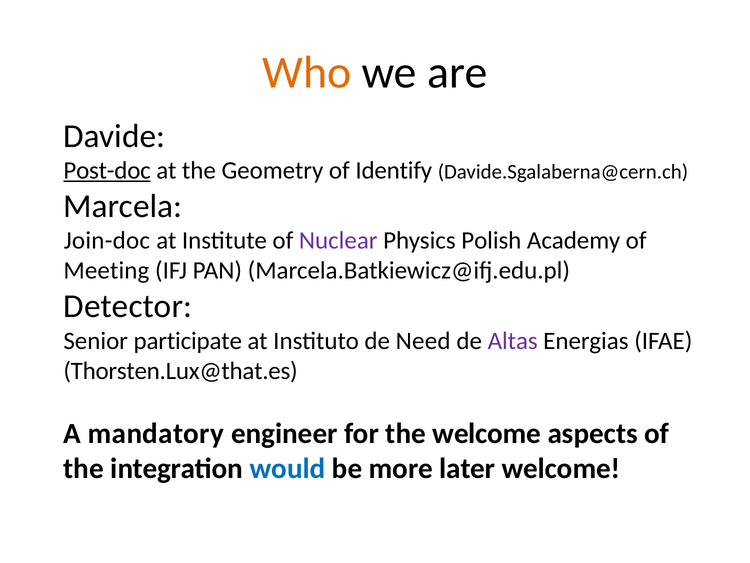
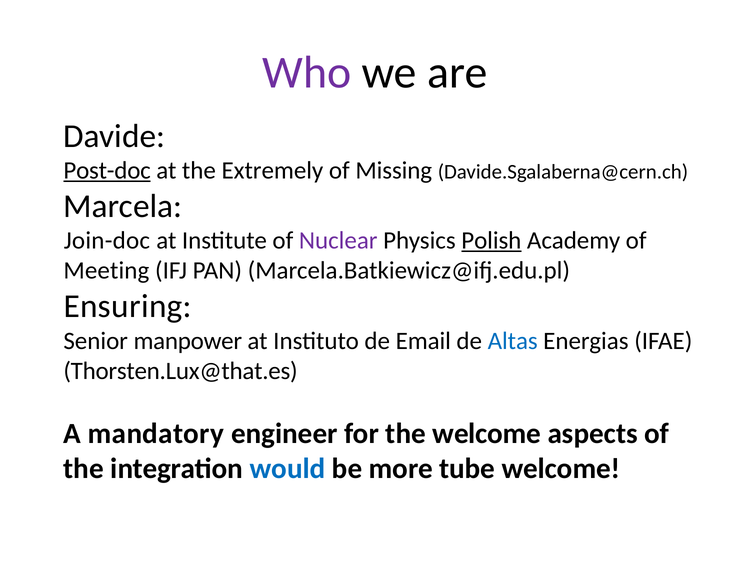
Who colour: orange -> purple
Geometry: Geometry -> Extremely
Identify: Identify -> Missing
Polish underline: none -> present
Detector: Detector -> Ensuring
participate: participate -> manpower
Need: Need -> Email
Altas colour: purple -> blue
later: later -> tube
